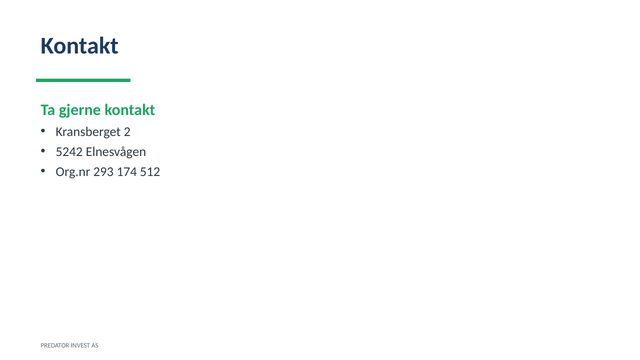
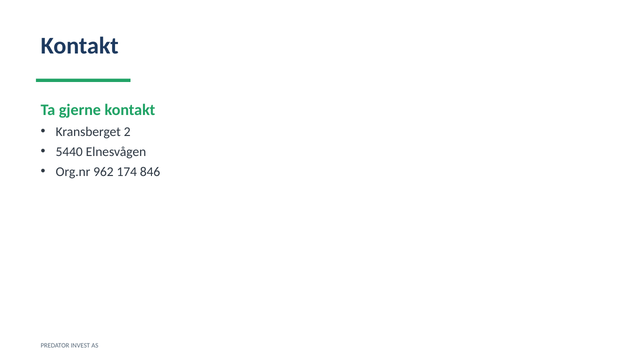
5242: 5242 -> 5440
293: 293 -> 962
512: 512 -> 846
